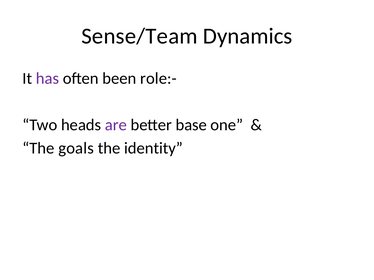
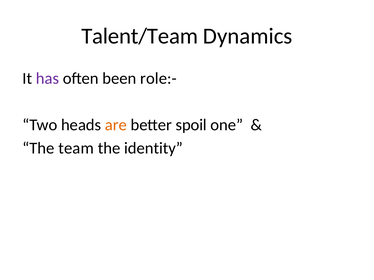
Sense/Team: Sense/Team -> Talent/Team
are colour: purple -> orange
base: base -> spoil
goals: goals -> team
